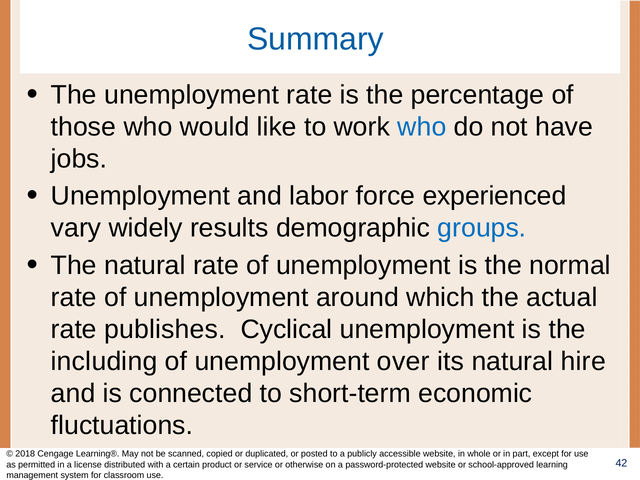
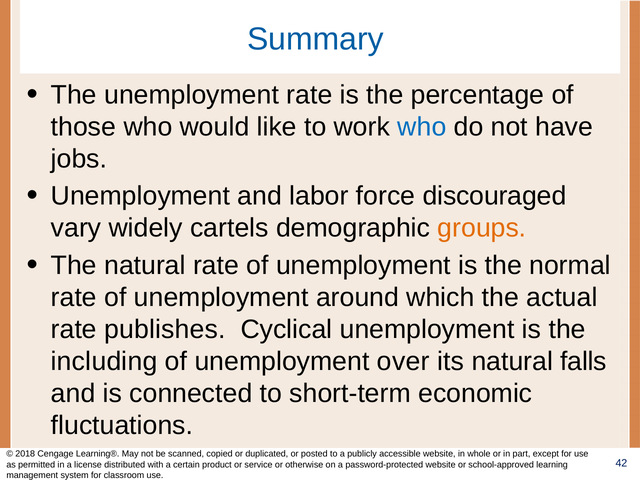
experienced: experienced -> discouraged
results: results -> cartels
groups colour: blue -> orange
hire: hire -> falls
